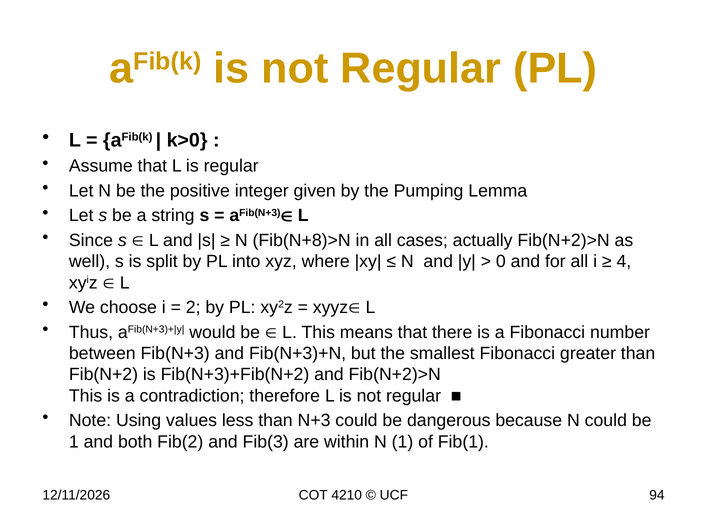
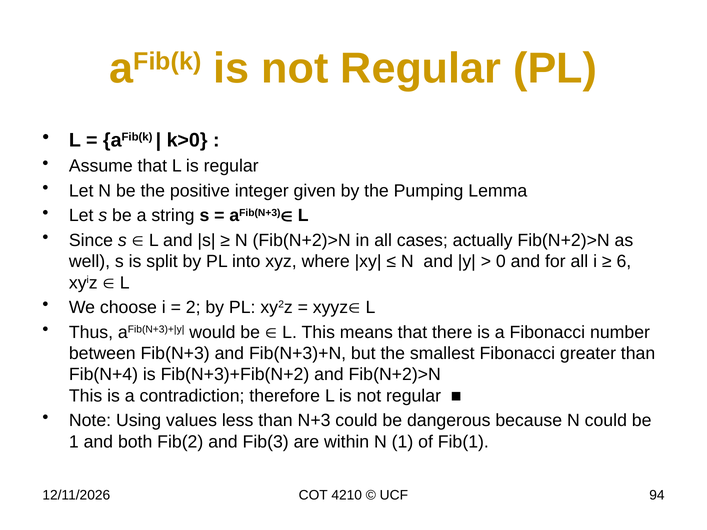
N Fib(N+8)>N: Fib(N+8)>N -> Fib(N+2)>N
4: 4 -> 6
Fib(N+2: Fib(N+2 -> Fib(N+4
